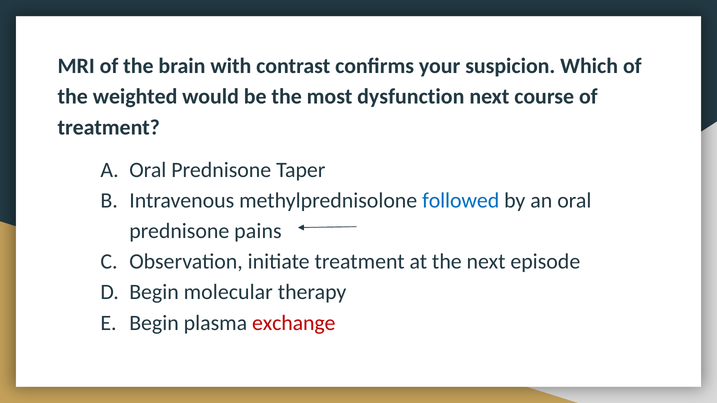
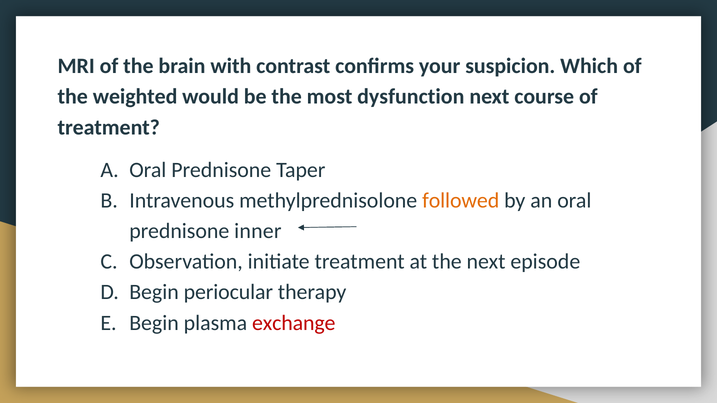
followed colour: blue -> orange
pains: pains -> inner
molecular: molecular -> periocular
